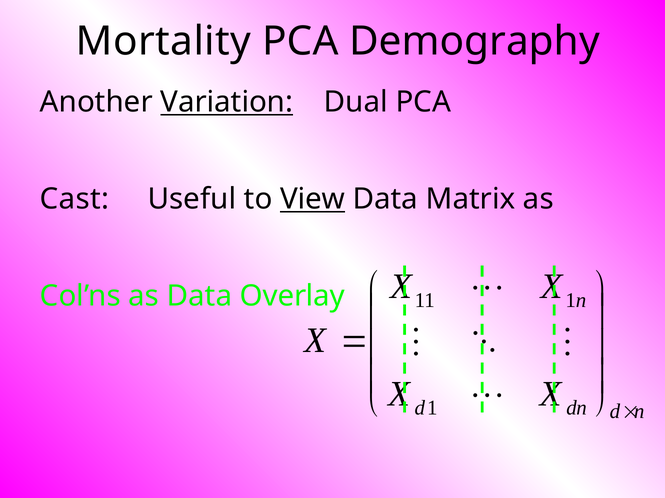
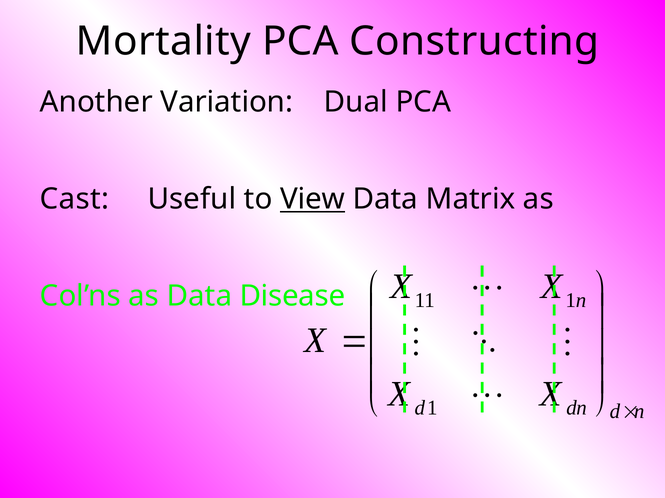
Demography: Demography -> Constructing
Variation underline: present -> none
Overlay: Overlay -> Disease
